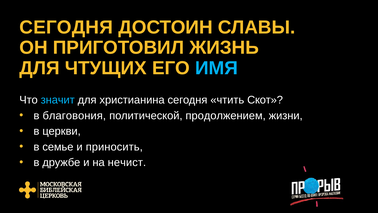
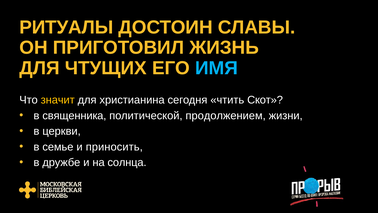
СЕГОДНЯ at (66, 27): СЕГОДНЯ -> РИТУАЛЫ
значит colour: light blue -> yellow
благовония: благовония -> священника
нечист: нечист -> солнца
